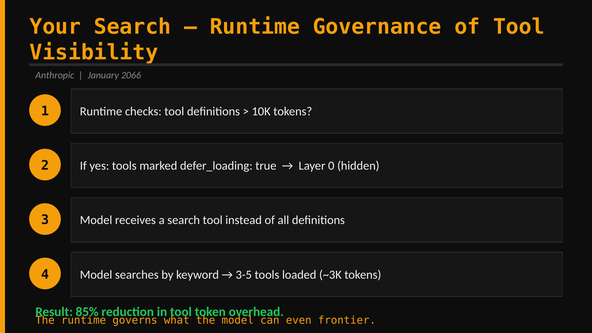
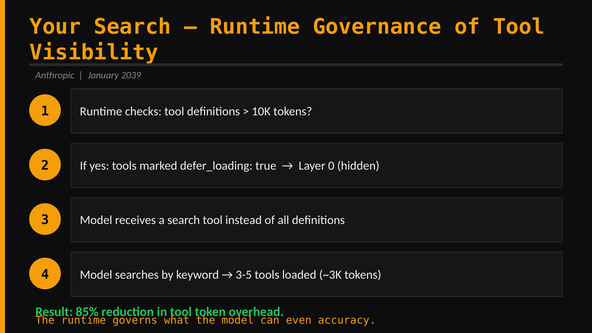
2066: 2066 -> 2039
frontier: frontier -> accuracy
